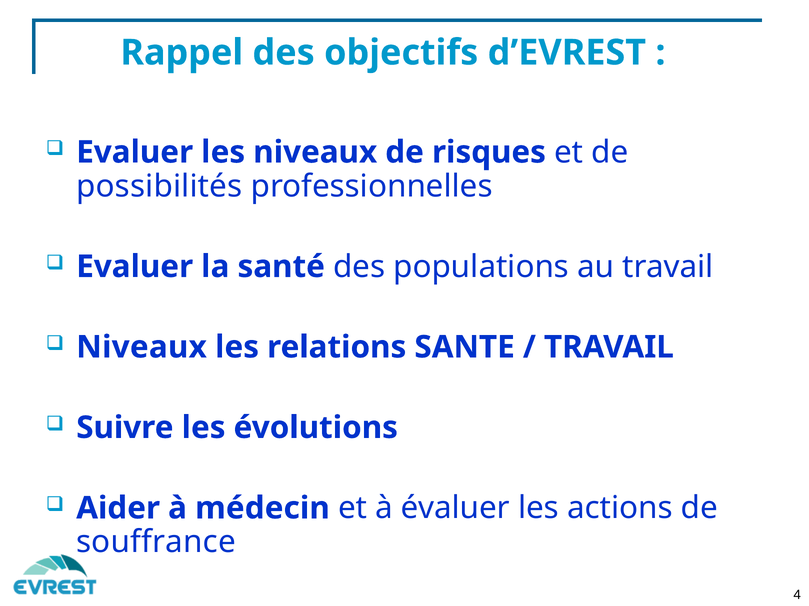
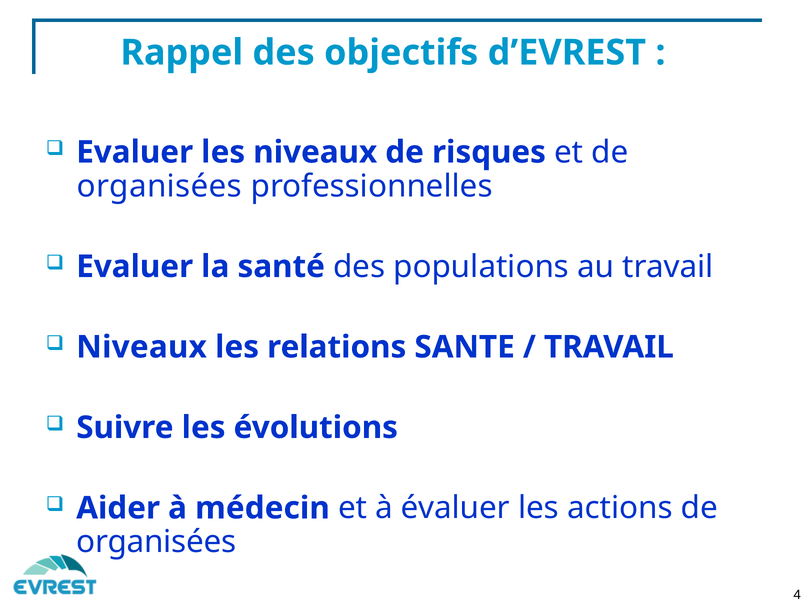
possibilités at (159, 186): possibilités -> organisées
souffrance at (156, 543): souffrance -> organisées
